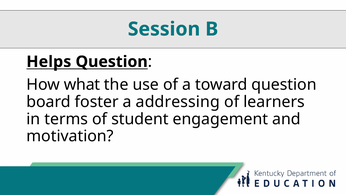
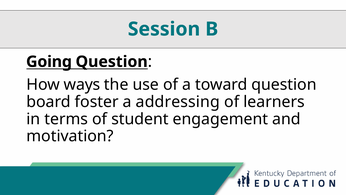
Helps: Helps -> Going
what: what -> ways
